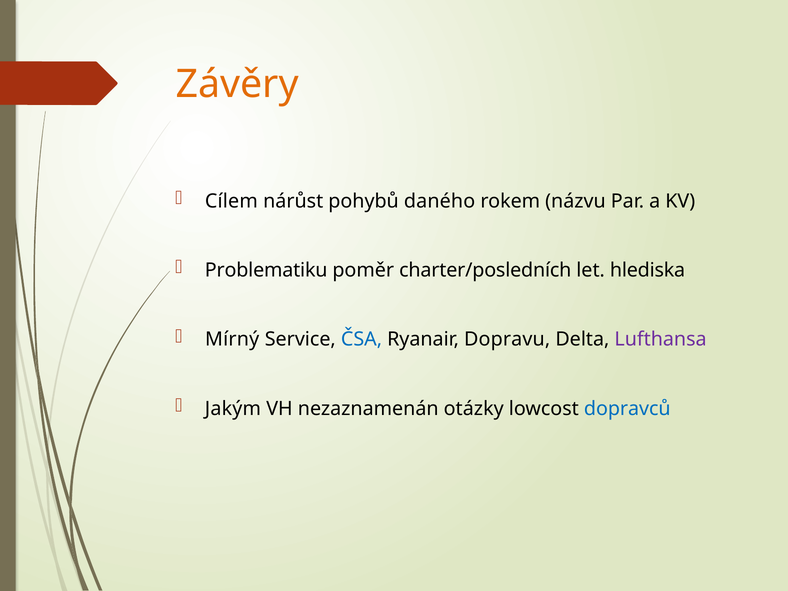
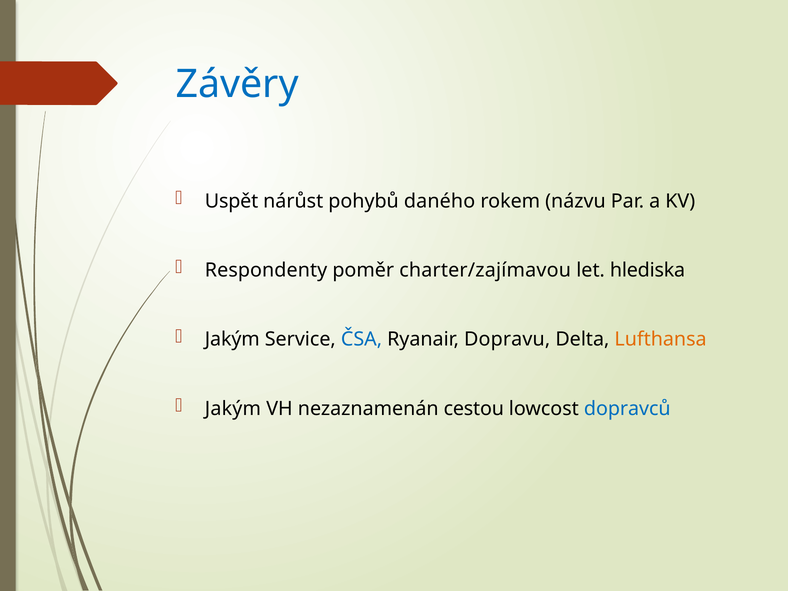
Závěry colour: orange -> blue
Cílem: Cílem -> Uspět
Problematiku: Problematiku -> Respondenty
charter/posledních: charter/posledních -> charter/zajímavou
Mírný at (232, 339): Mírný -> Jakým
Lufthansa colour: purple -> orange
otázky: otázky -> cestou
